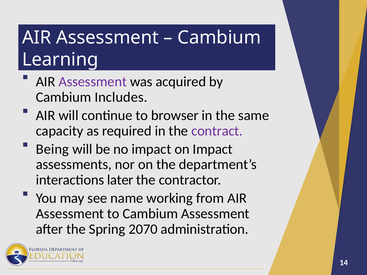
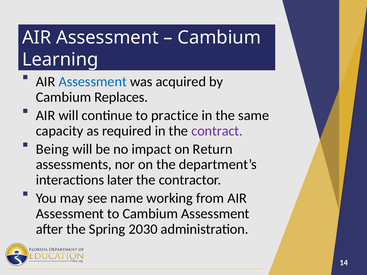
Assessment at (93, 82) colour: purple -> blue
Includes: Includes -> Replaces
browser: browser -> practice
on Impact: Impact -> Return
2070: 2070 -> 2030
